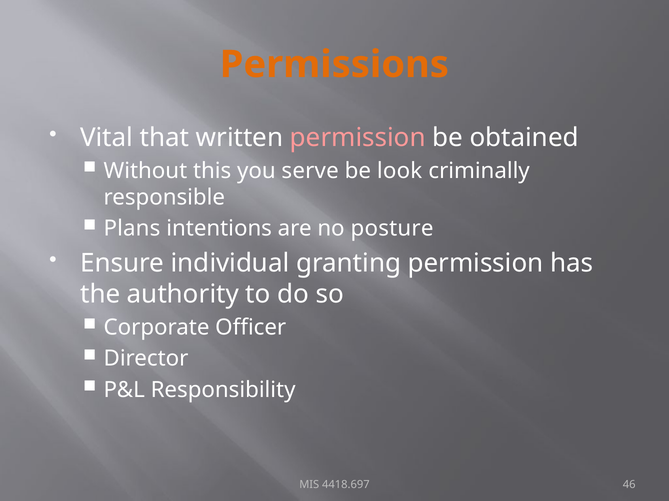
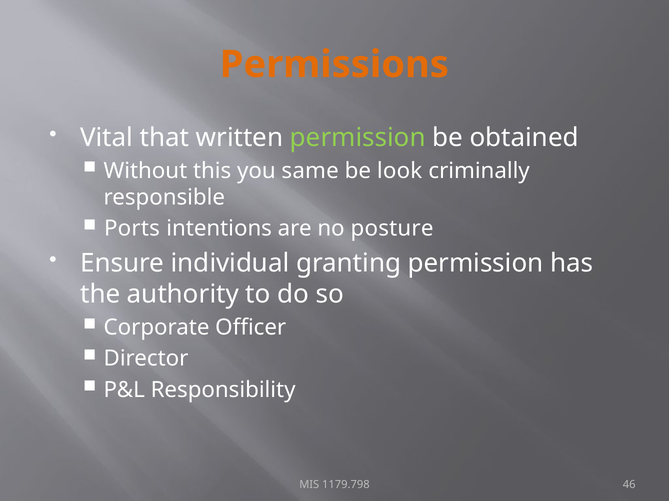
permission at (358, 138) colour: pink -> light green
serve: serve -> same
Plans: Plans -> Ports
4418.697: 4418.697 -> 1179.798
